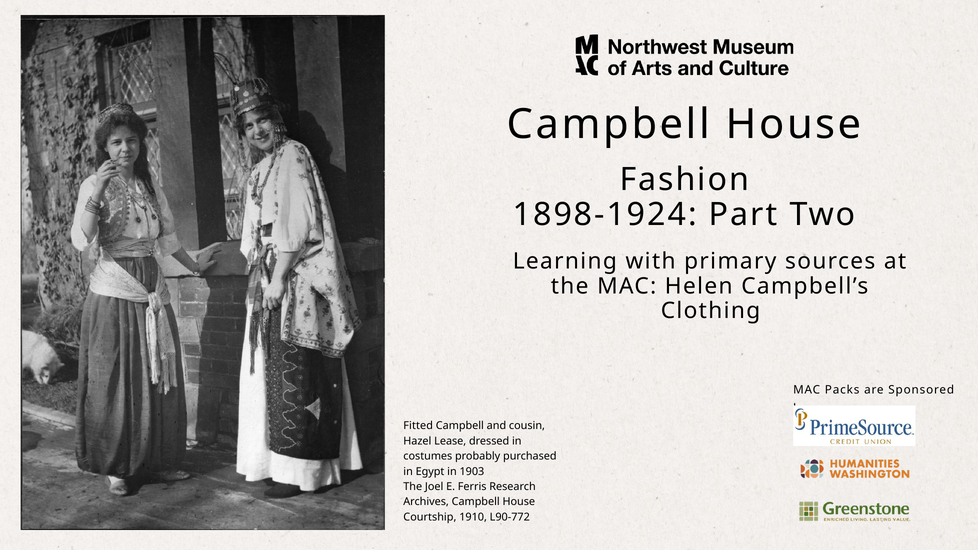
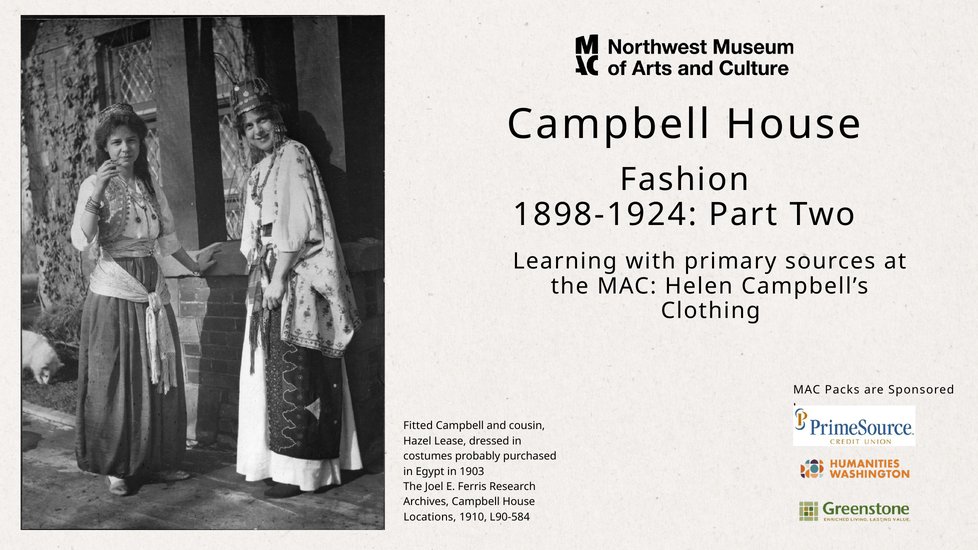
Courtship: Courtship -> Locations
L90-772: L90-772 -> L90-584
